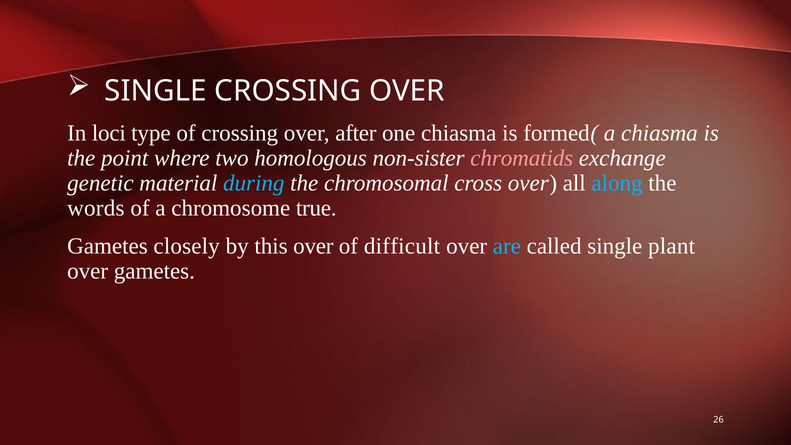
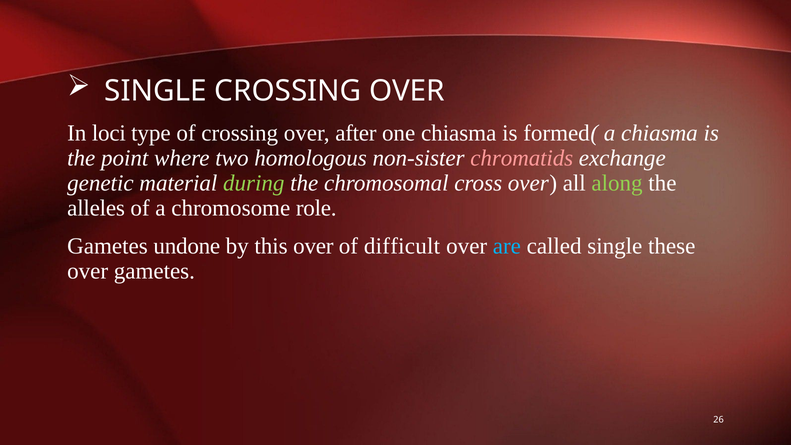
during colour: light blue -> light green
along colour: light blue -> light green
words: words -> alleles
true: true -> role
closely: closely -> undone
plant: plant -> these
